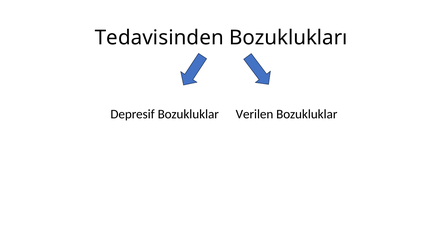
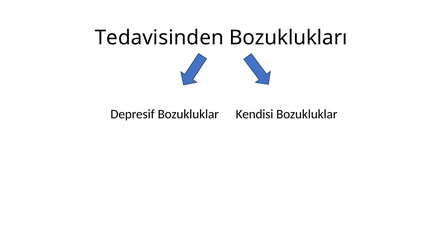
Verilen: Verilen -> Kendisi
